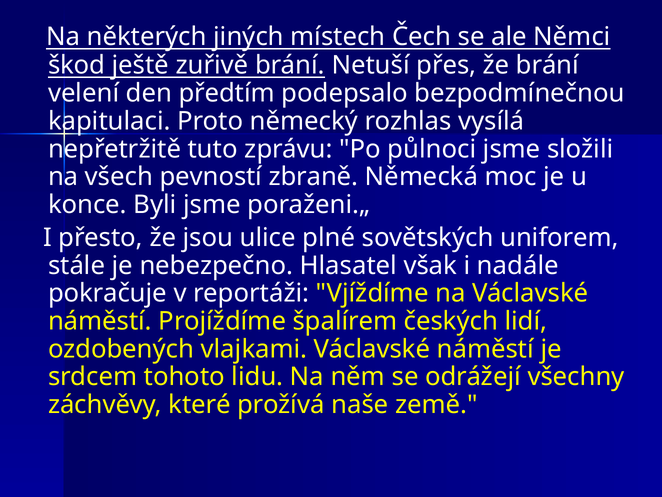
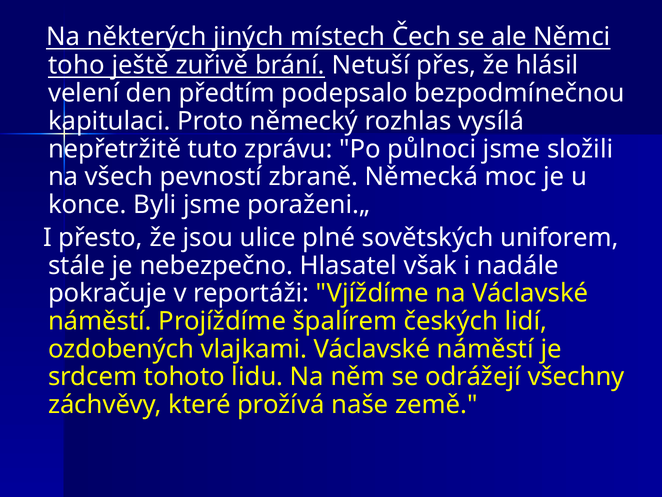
škod: škod -> toho
že brání: brání -> hlásil
